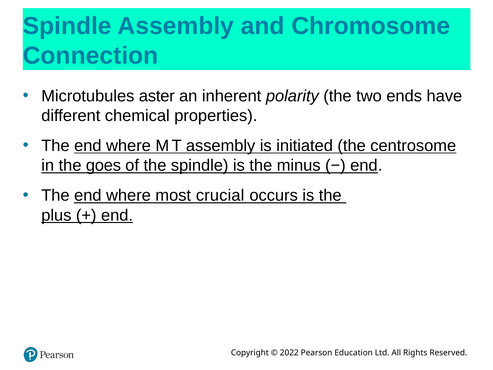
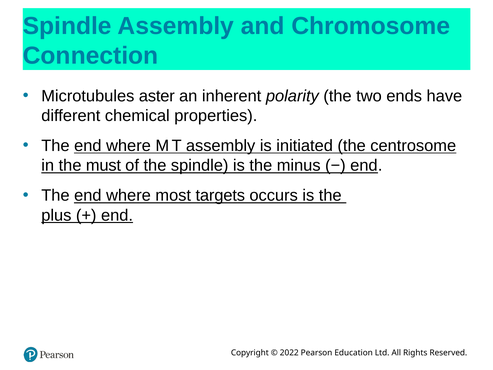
goes: goes -> must
crucial: crucial -> targets
